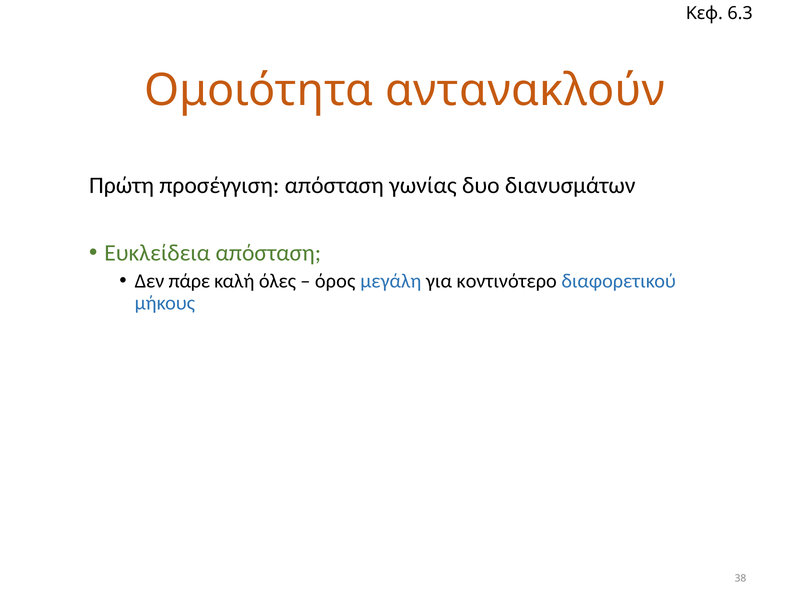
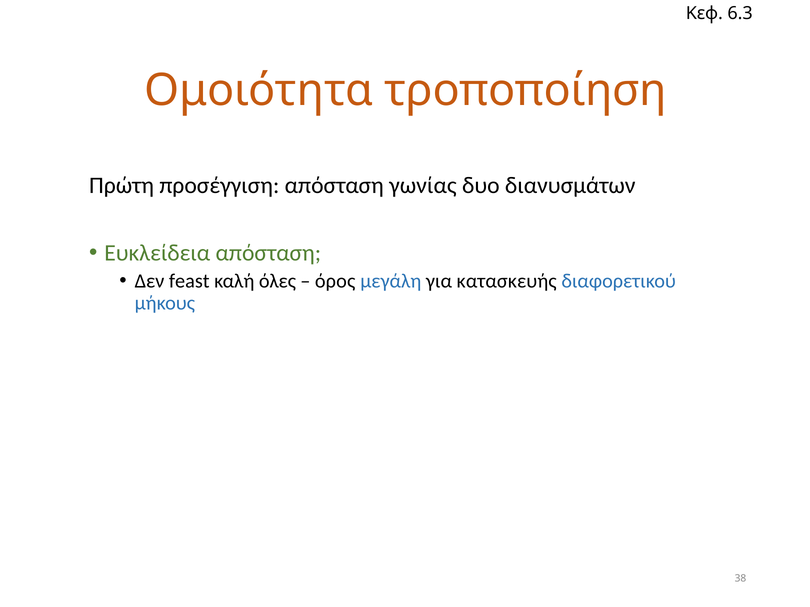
αντανακλούν: αντανακλούν -> τροποποίηση
πάρε: πάρε -> feast
κοντινότερο: κοντινότερο -> κατασκευής
